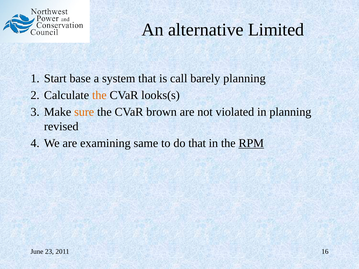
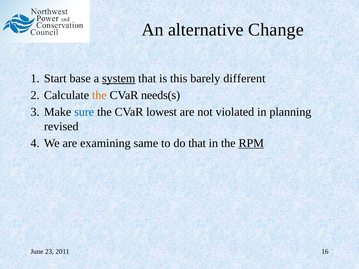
Limited: Limited -> Change
system underline: none -> present
call: call -> this
barely planning: planning -> different
looks(s: looks(s -> needs(s
sure colour: orange -> blue
brown: brown -> lowest
